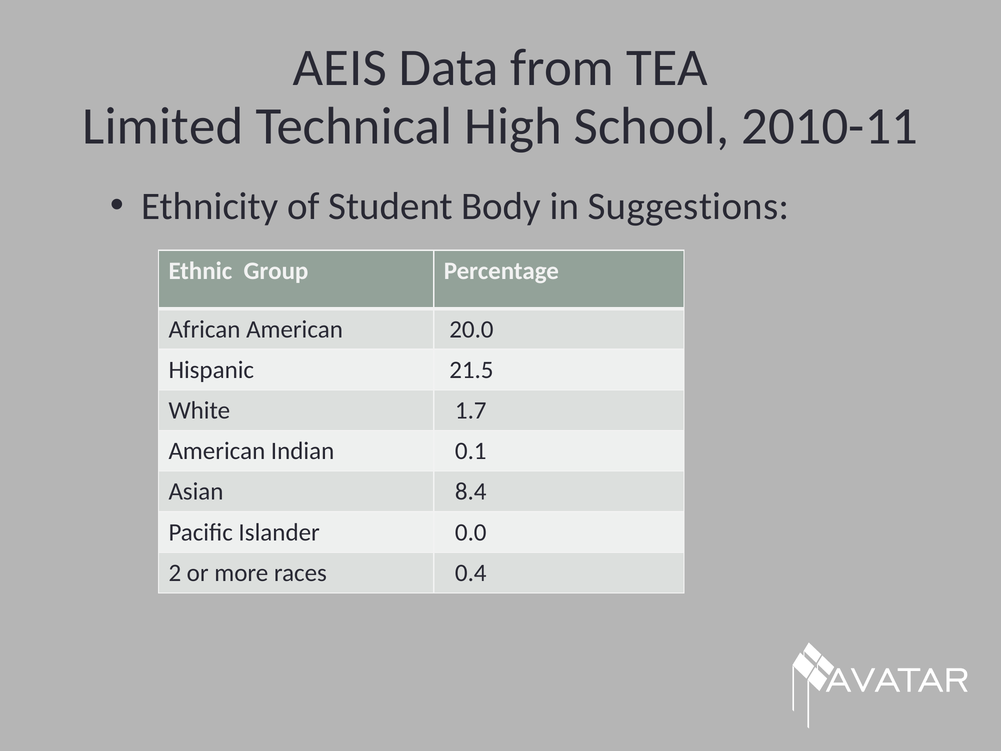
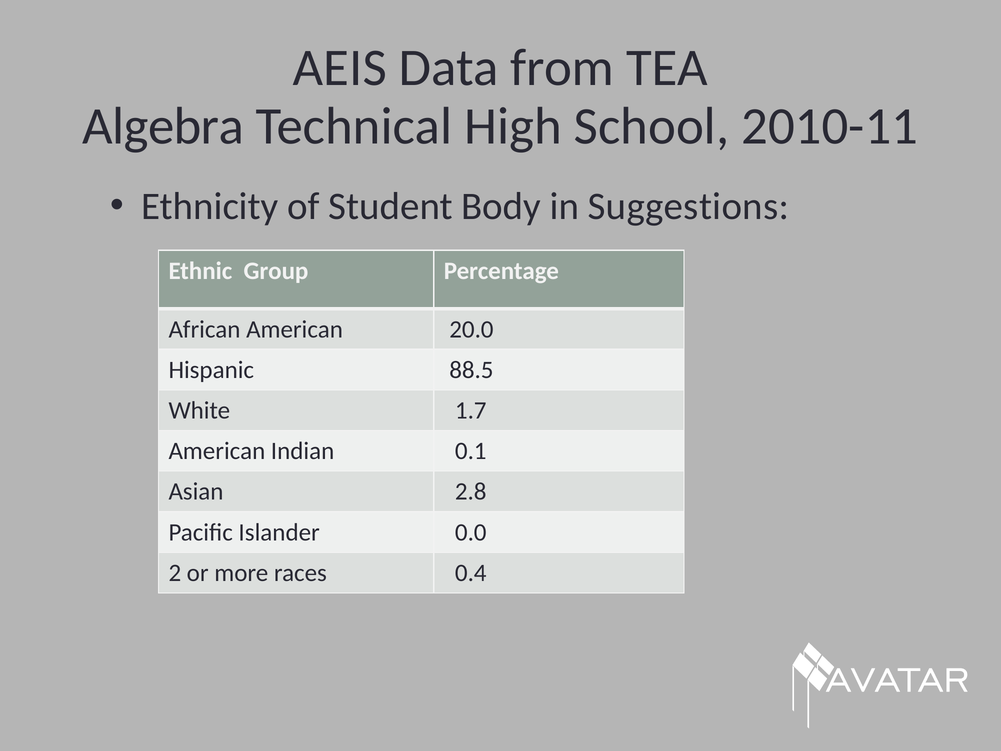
Limited: Limited -> Algebra
21.5: 21.5 -> 88.5
8.4: 8.4 -> 2.8
